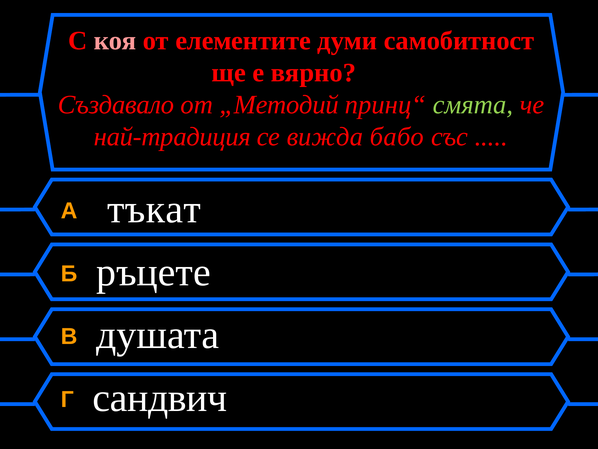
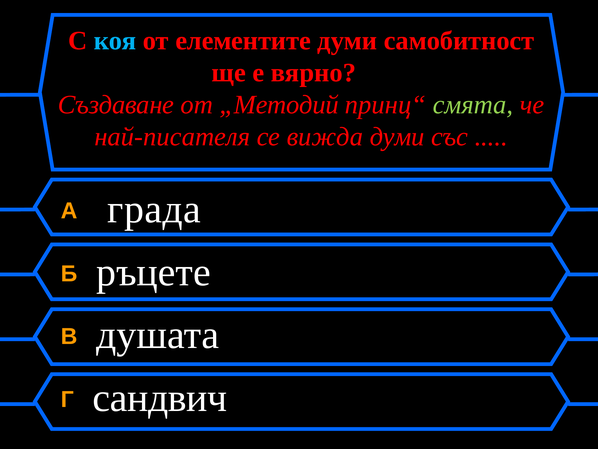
коя colour: pink -> light blue
Създавало: Създавало -> Създаване
най-традиция: най-традиция -> най-писателя
вижда бабо: бабо -> думи
тъкат: тъкат -> града
